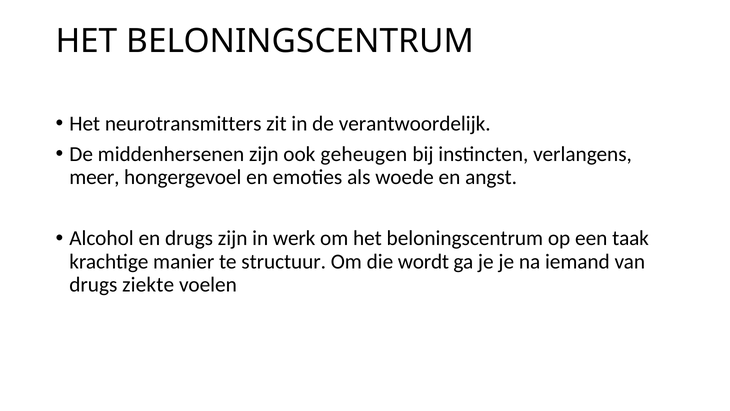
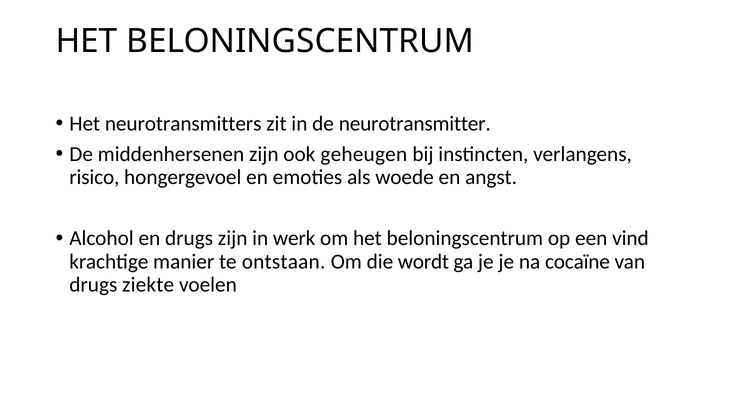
verantwoordelijk: verantwoordelijk -> neurotransmitter
meer: meer -> risico
taak: taak -> vind
structuur: structuur -> ontstaan
iemand: iemand -> cocaïne
